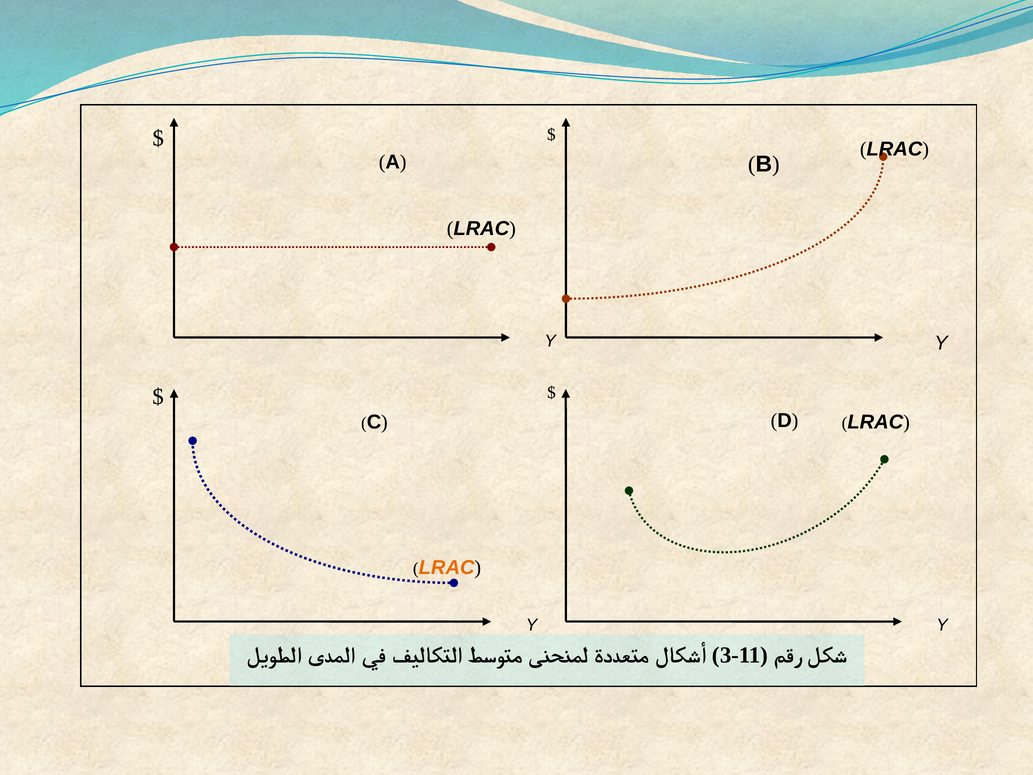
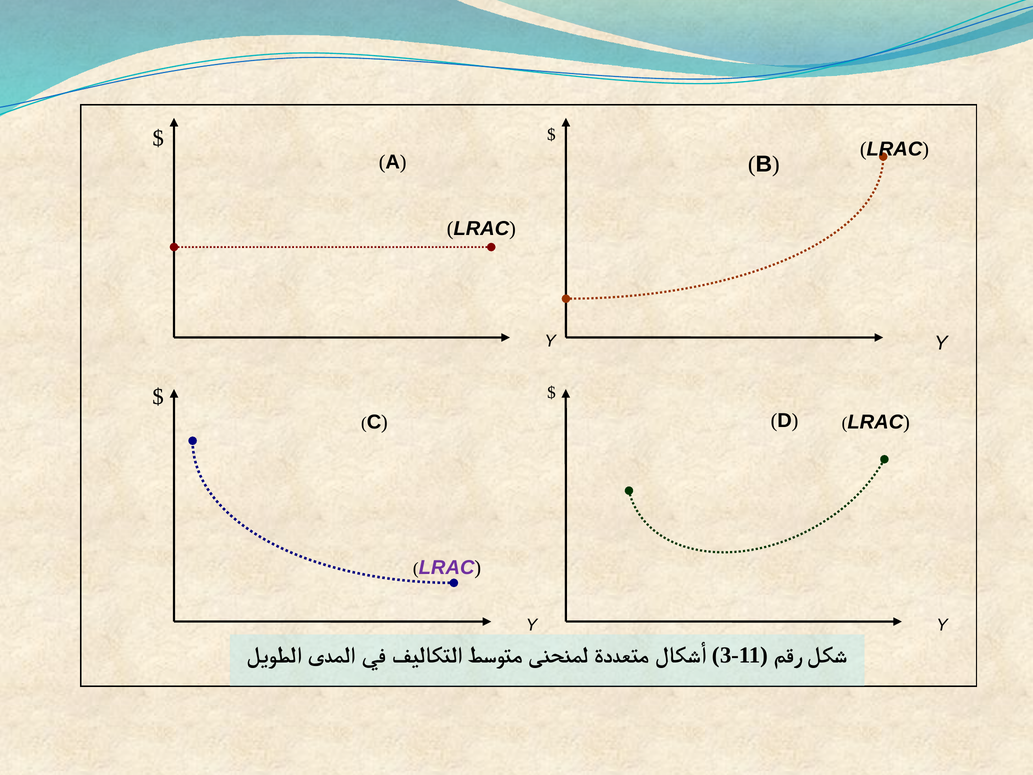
LRAC at (447, 567) colour: orange -> purple
